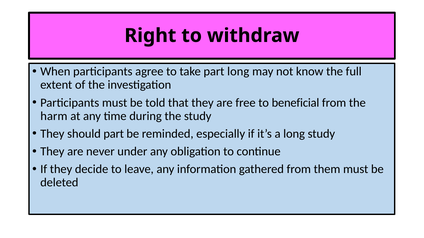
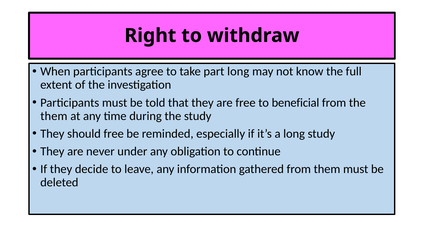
harm at (54, 116): harm -> them
should part: part -> free
